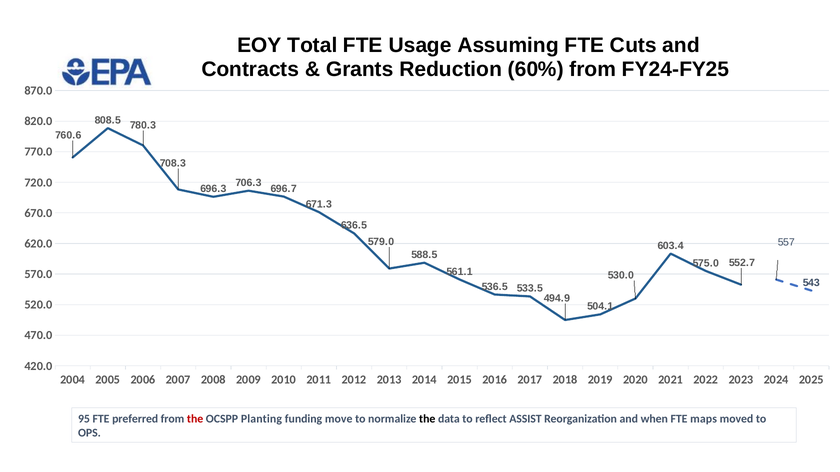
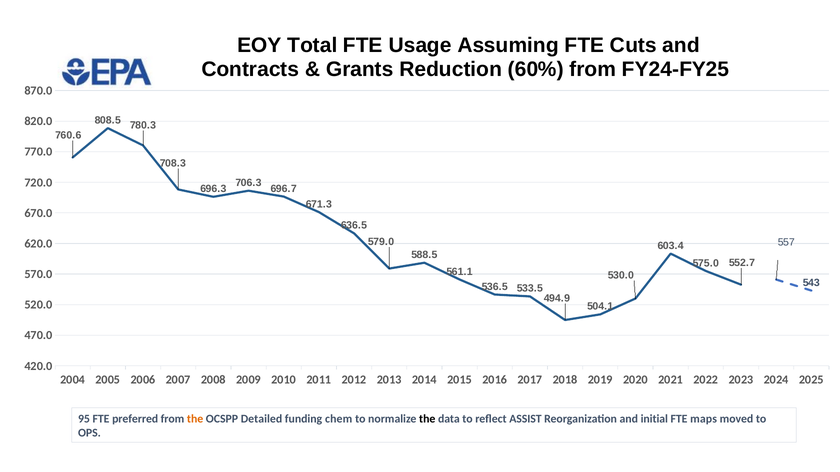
the at (195, 419) colour: red -> orange
Planting: Planting -> Detailed
move: move -> chem
when: when -> initial
